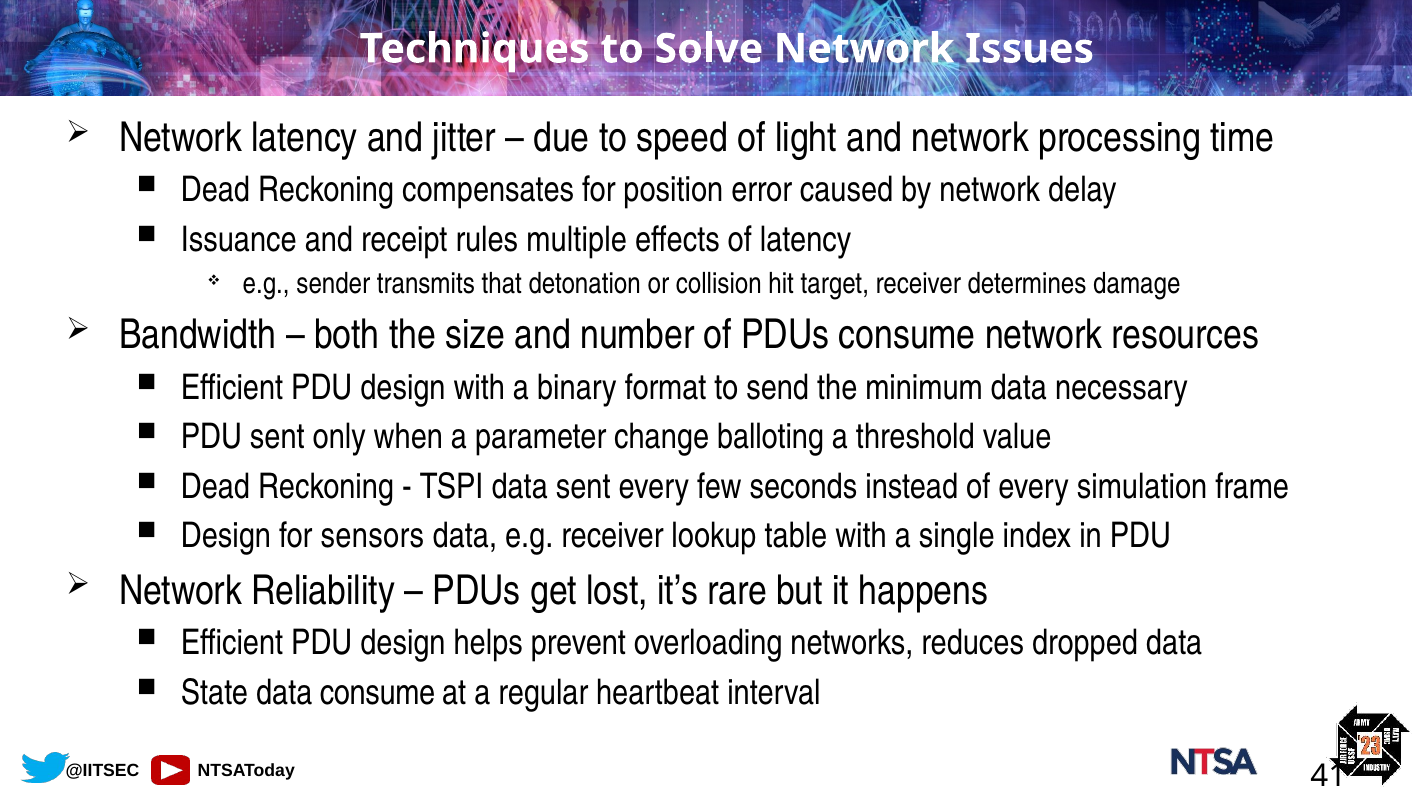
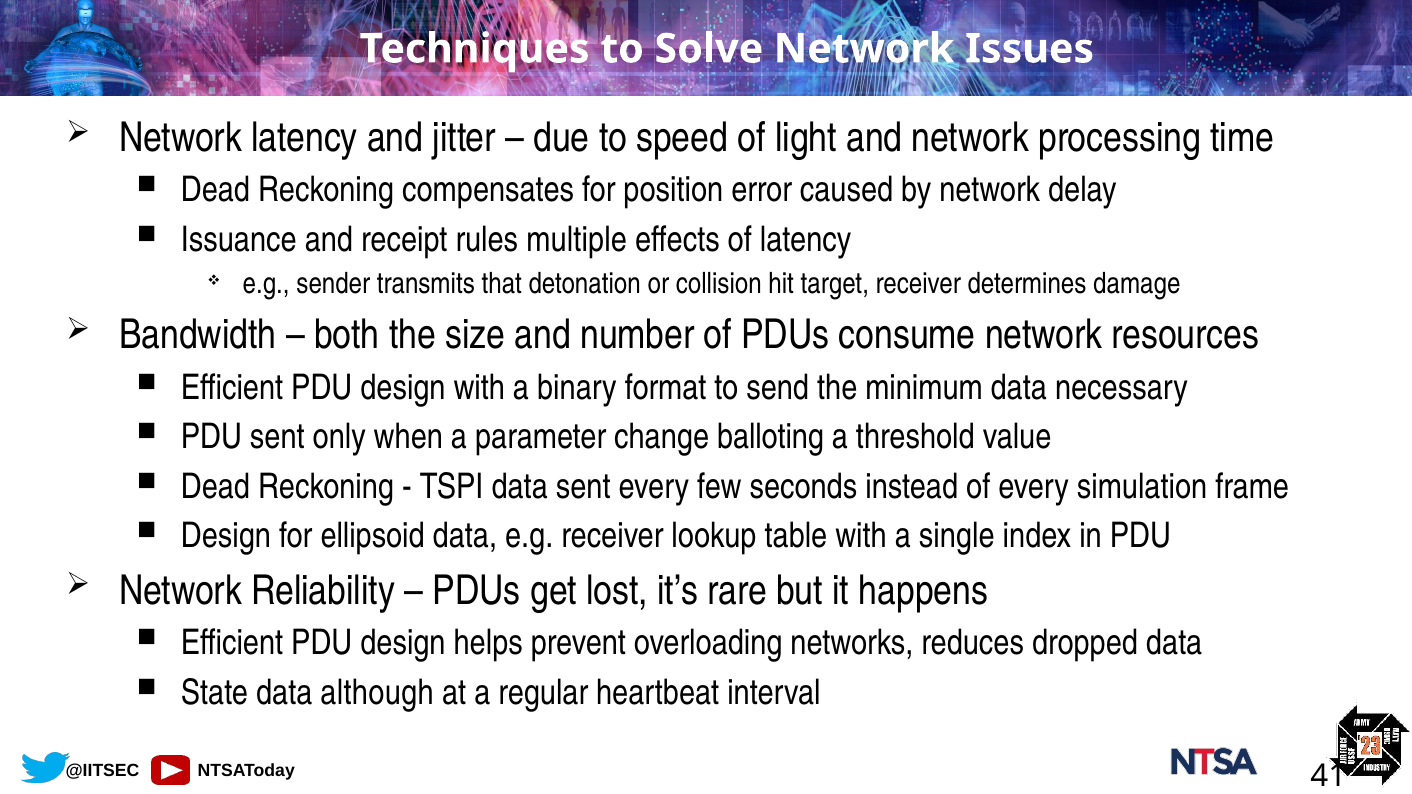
sensors: sensors -> ellipsoid
data consume: consume -> although
